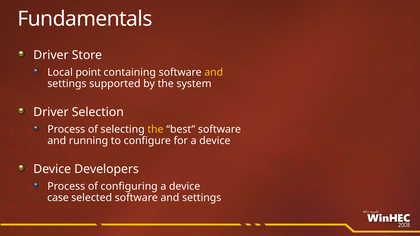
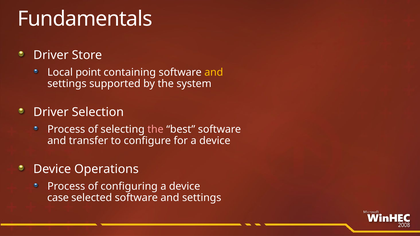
the at (155, 129) colour: yellow -> pink
running: running -> transfer
Developers: Developers -> Operations
